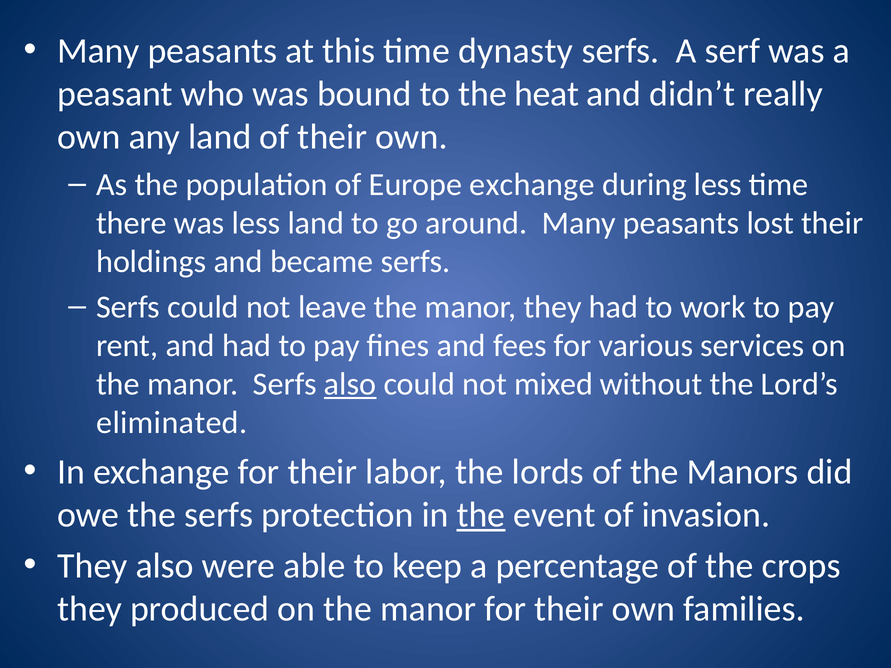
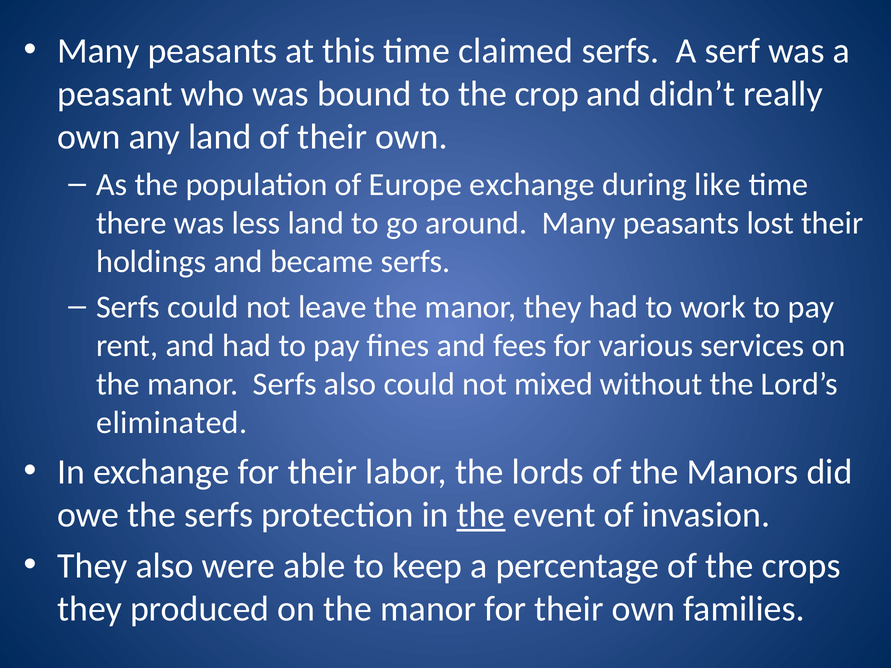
dynasty: dynasty -> claimed
heat: heat -> crop
during less: less -> like
also at (350, 384) underline: present -> none
